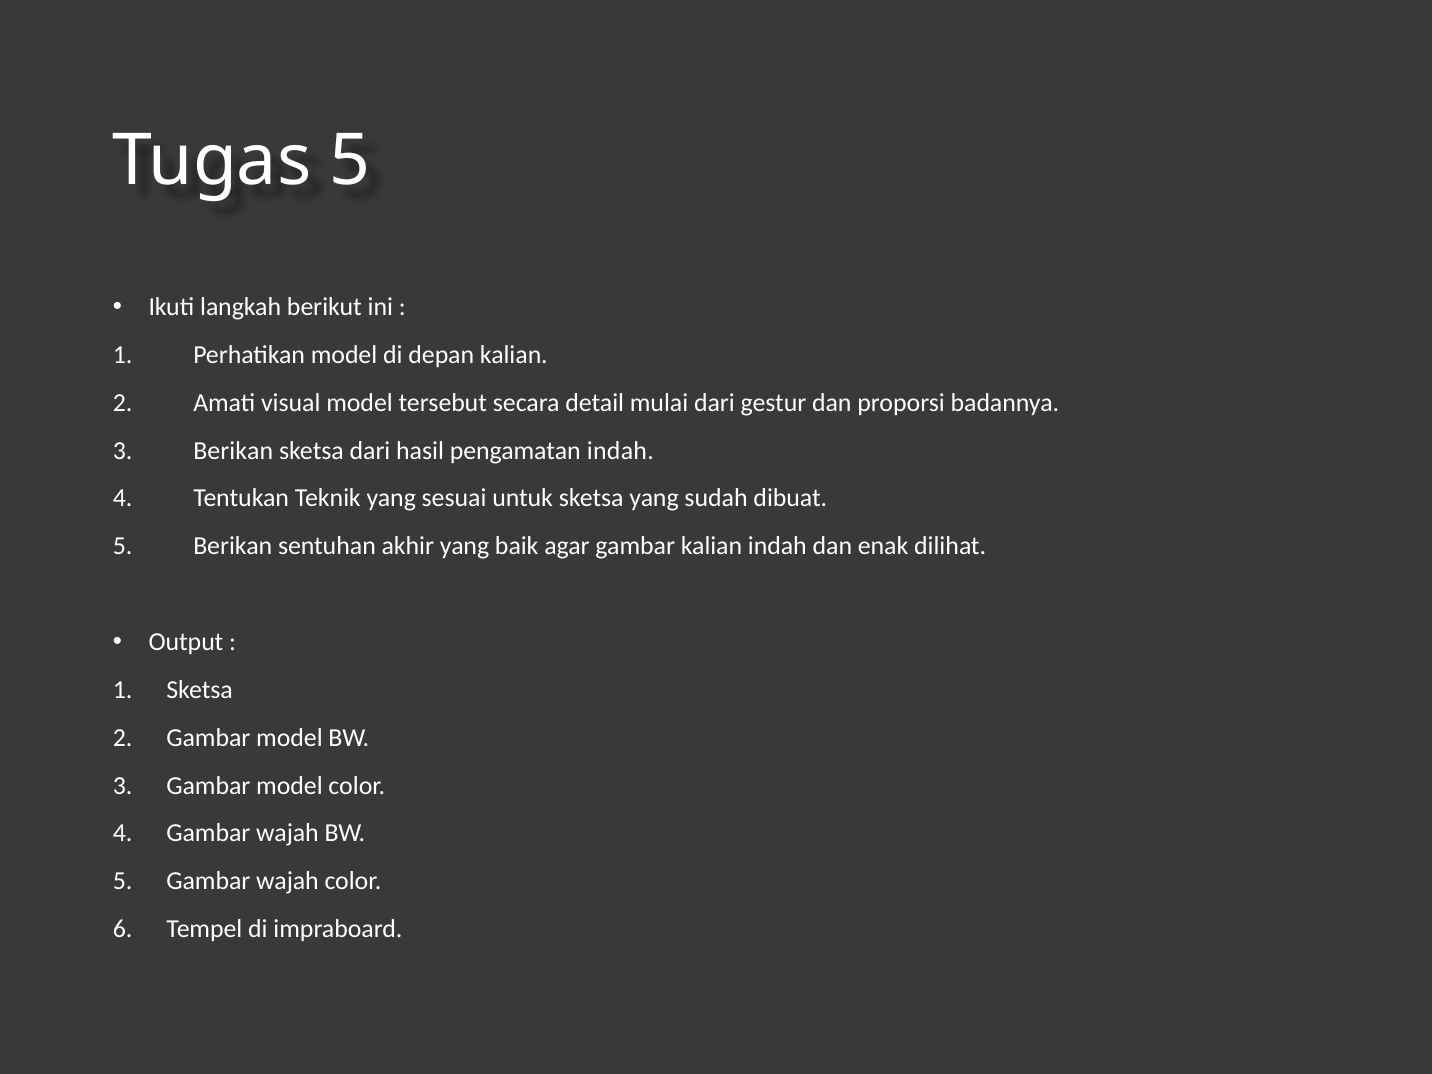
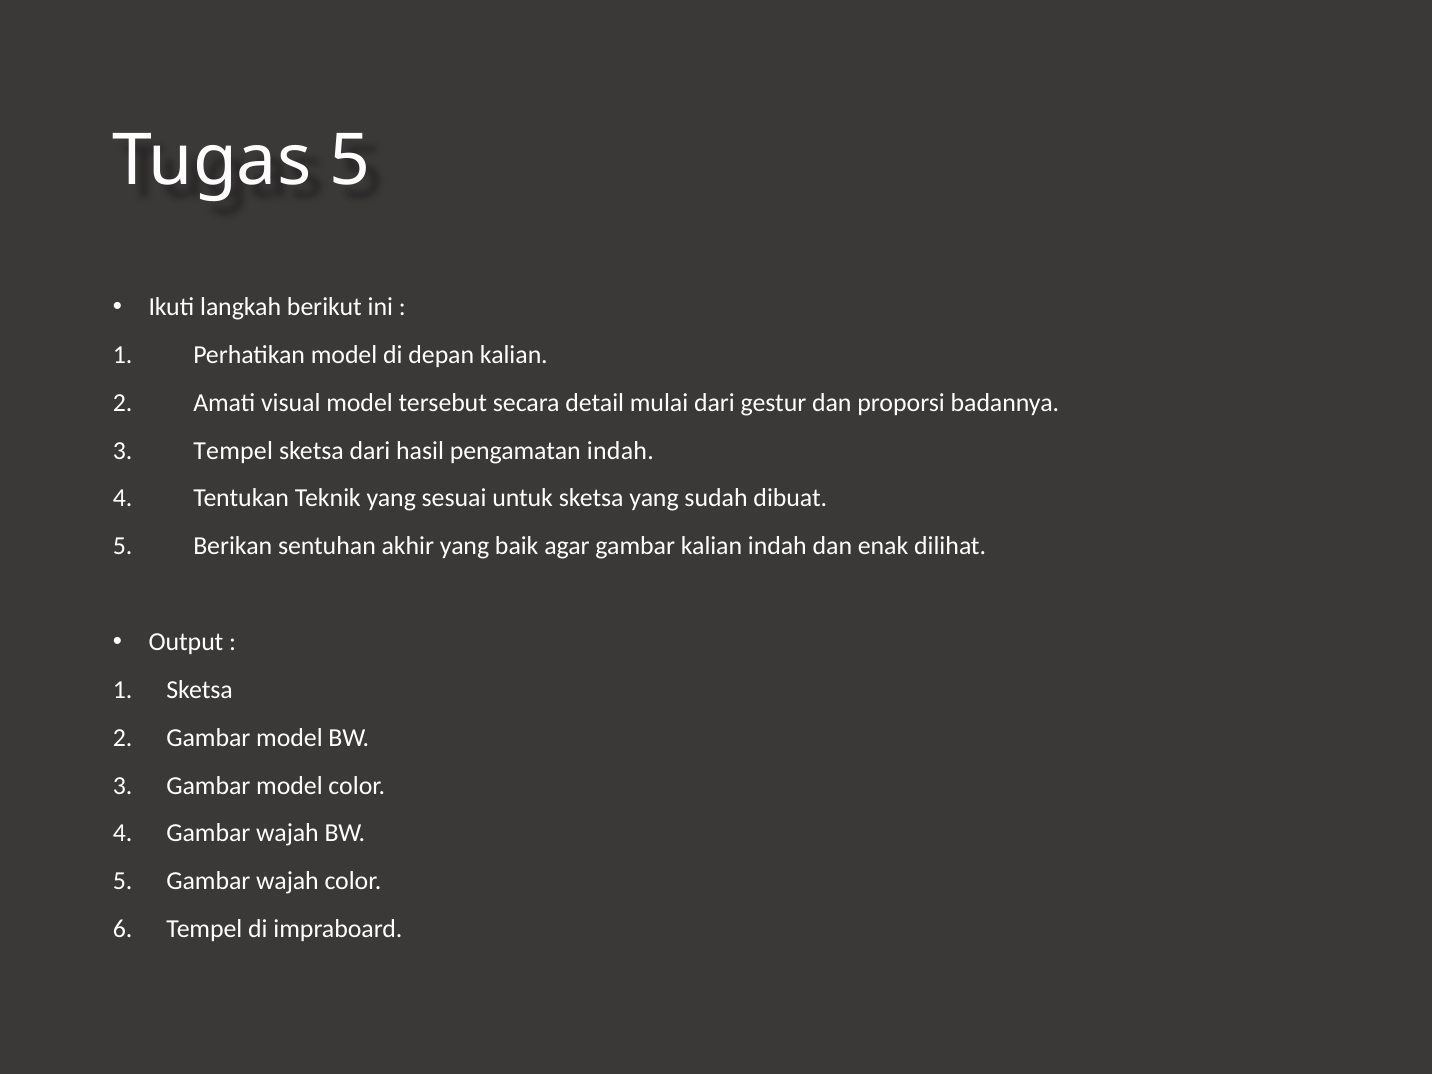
Berikan at (233, 450): Berikan -> Tempel
